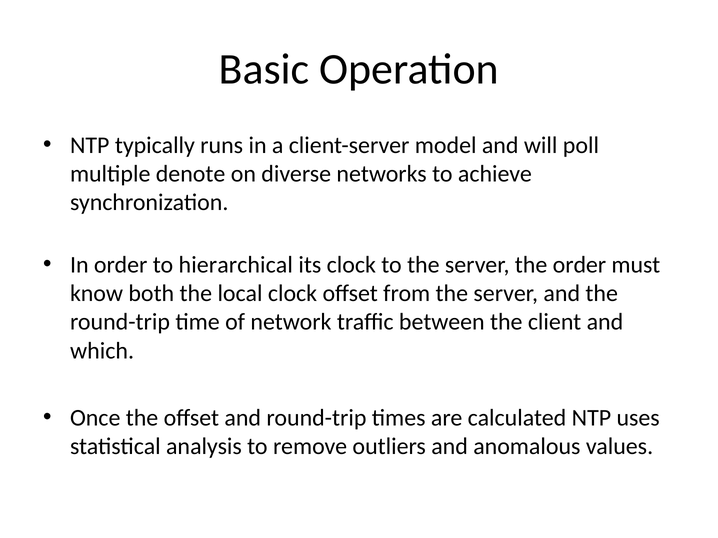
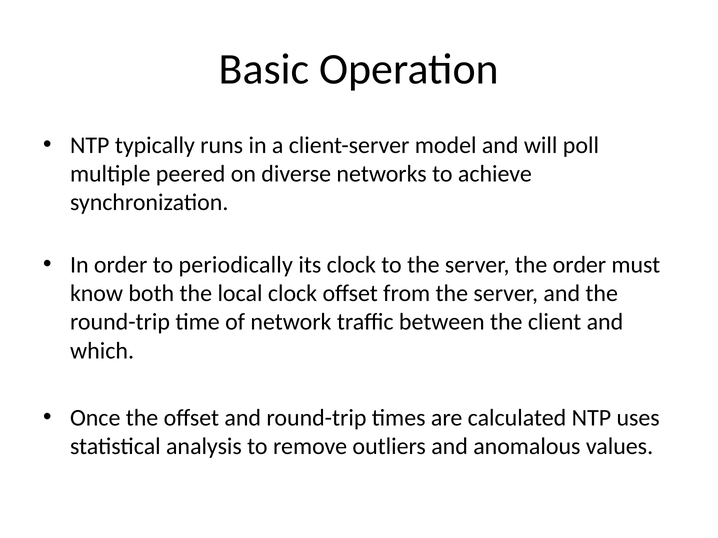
denote: denote -> peered
hierarchical: hierarchical -> periodically
